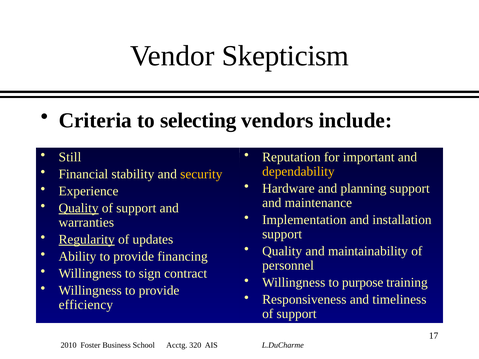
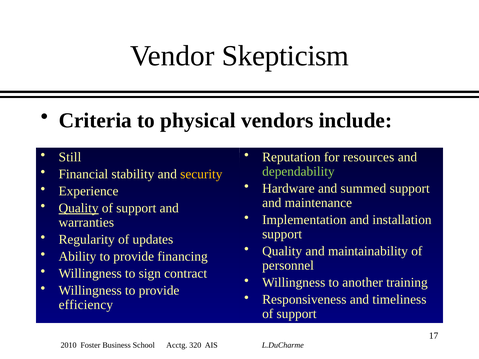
selecting: selecting -> physical
important: important -> resources
dependability colour: yellow -> light green
planning: planning -> summed
Regularity underline: present -> none
purpose: purpose -> another
